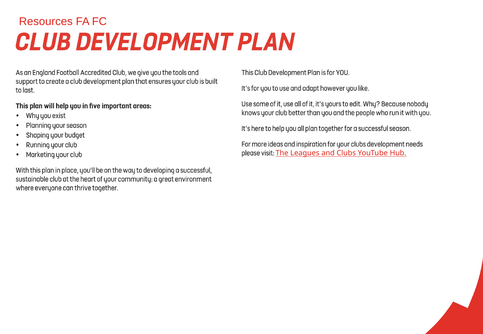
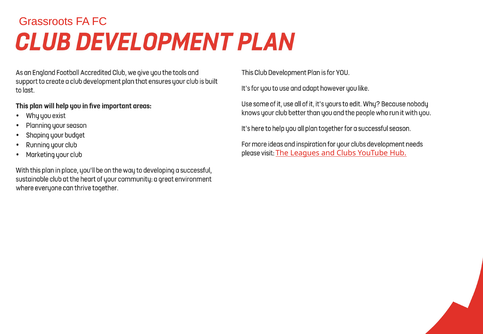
Resources: Resources -> Grassroots
